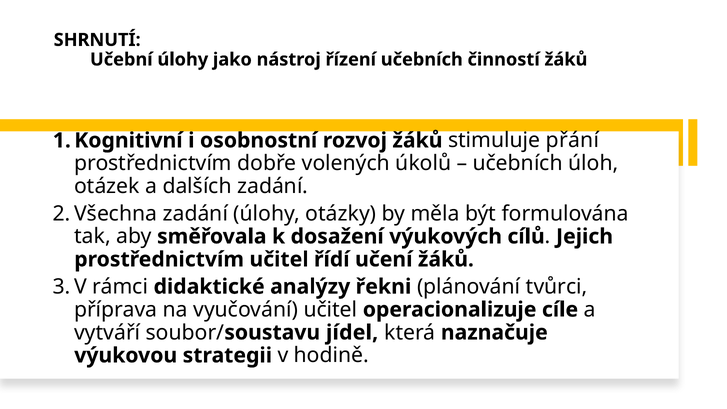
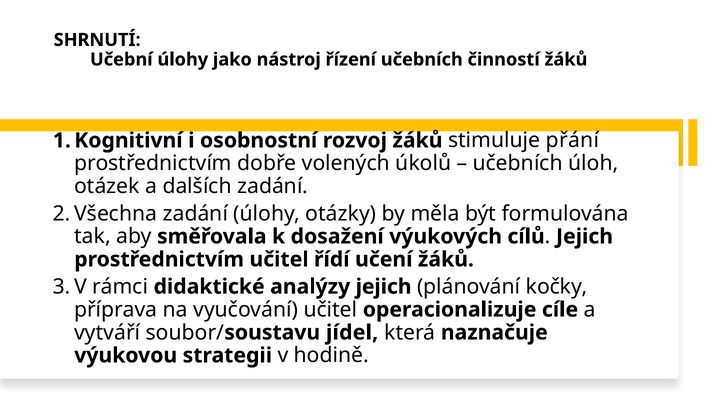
analýzy řekni: řekni -> jejich
tvůrci: tvůrci -> kočky
